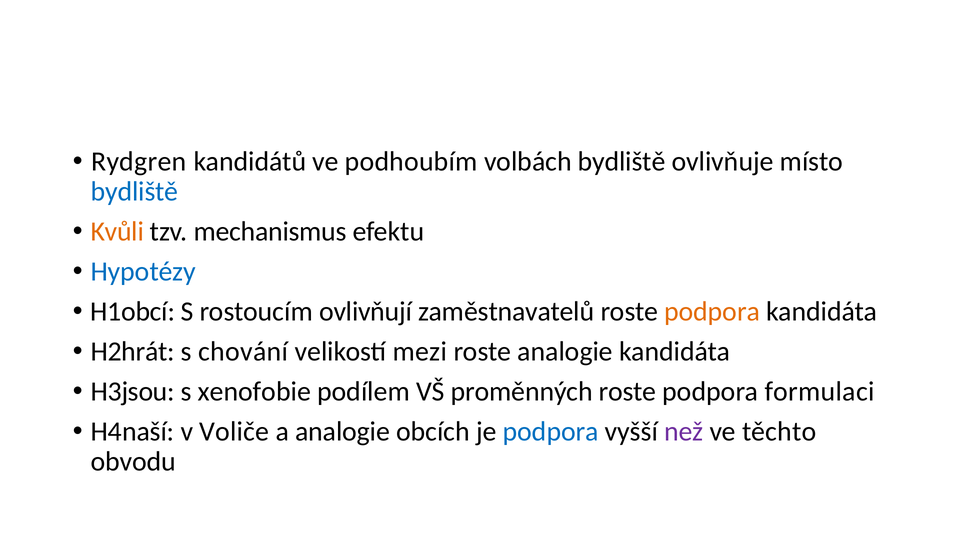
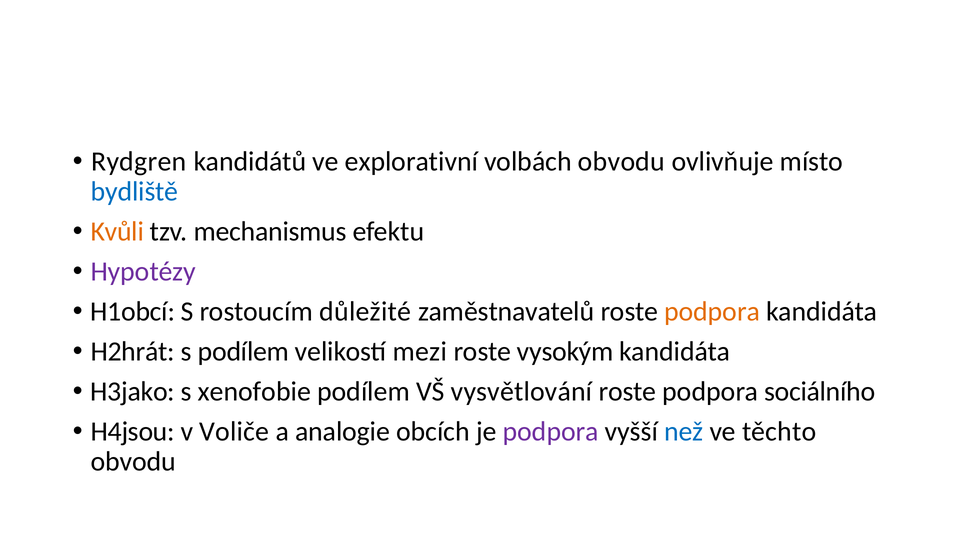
podhoubím: podhoubím -> explorativní
volbách bydliště: bydliště -> obvodu
Hypotézy colour: blue -> purple
ovlivňují: ovlivňují -> důležité
s chování: chování -> podílem
roste analogie: analogie -> vysokým
H3jsou: H3jsou -> H3jako
proměnných: proměnných -> vysvětlování
formulaci: formulaci -> sociálního
H4naší: H4naší -> H4jsou
podpora at (551, 432) colour: blue -> purple
než colour: purple -> blue
